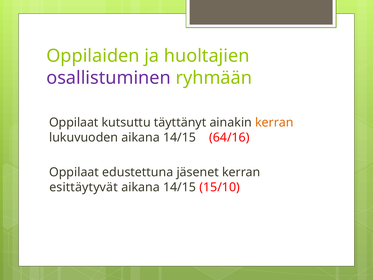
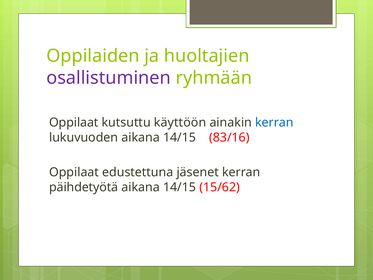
täyttänyt: täyttänyt -> käyttöön
kerran at (274, 122) colour: orange -> blue
64/16: 64/16 -> 83/16
esittäytyvät: esittäytyvät -> päihdetyötä
15/10: 15/10 -> 15/62
